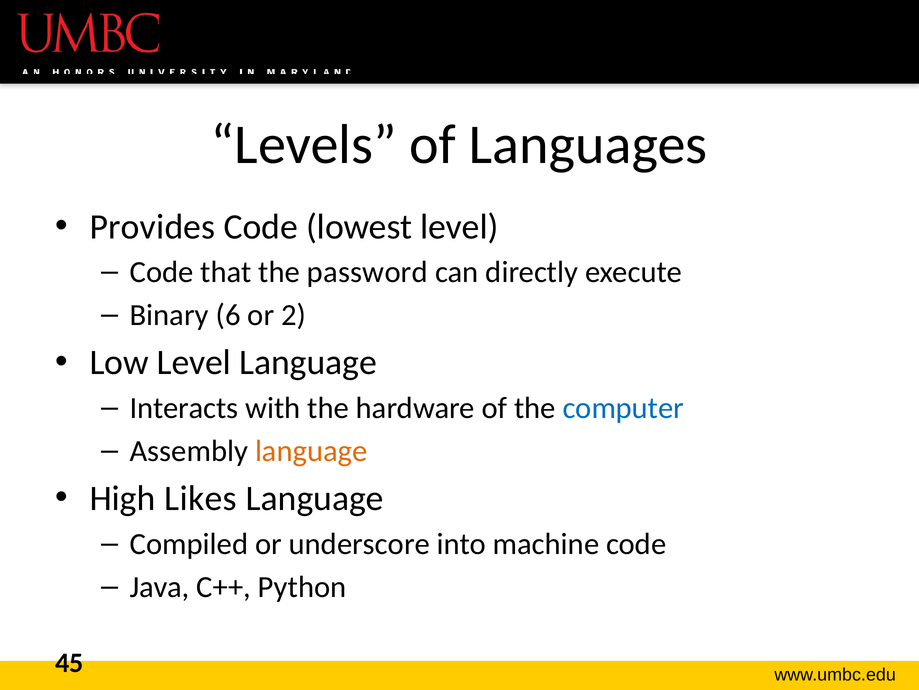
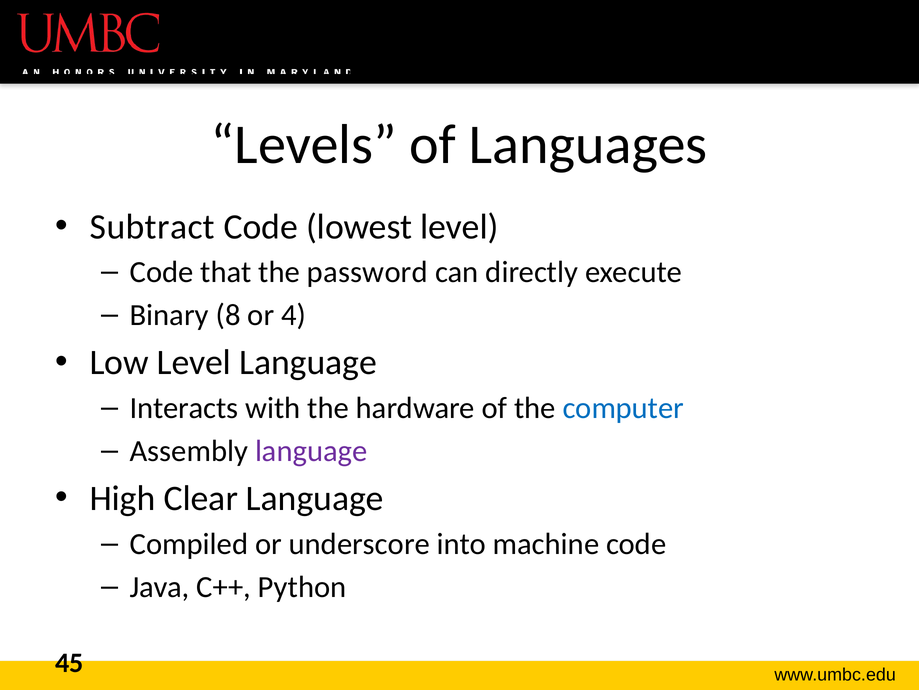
Provides: Provides -> Subtract
6: 6 -> 8
2: 2 -> 4
language at (311, 451) colour: orange -> purple
Likes: Likes -> Clear
